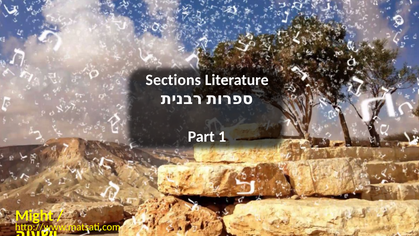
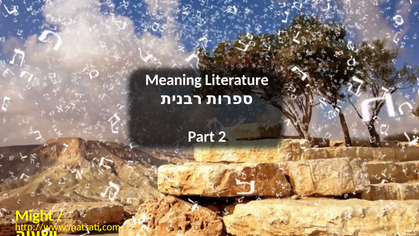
Sections: Sections -> Meaning
1: 1 -> 2
